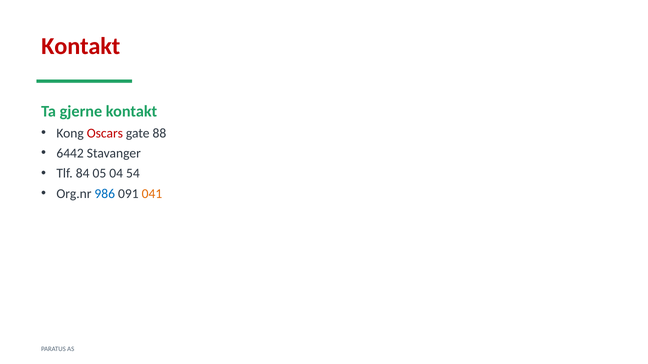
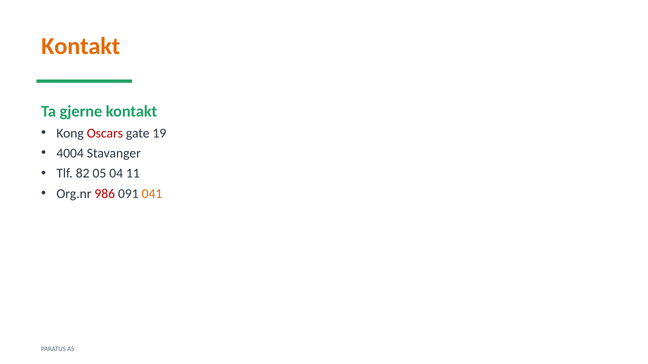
Kontakt at (81, 46) colour: red -> orange
88: 88 -> 19
6442: 6442 -> 4004
84: 84 -> 82
54: 54 -> 11
986 colour: blue -> red
